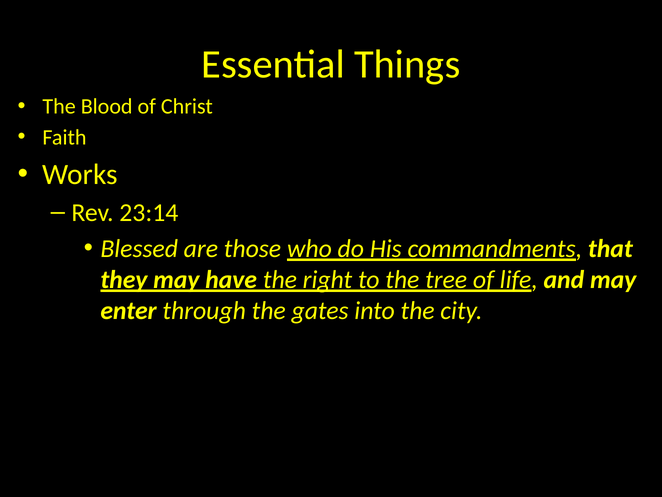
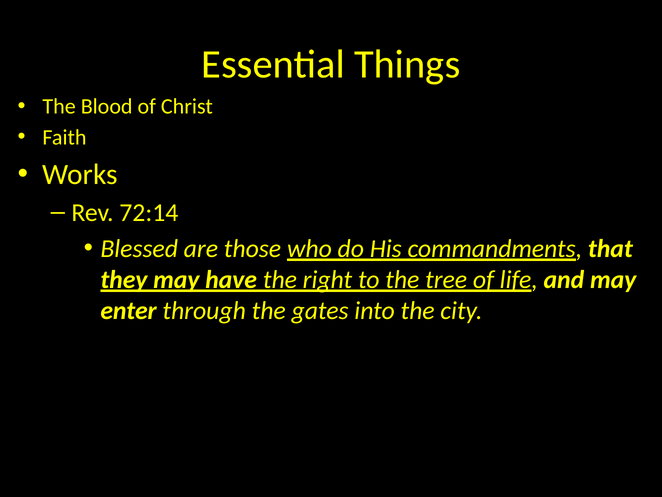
23:14: 23:14 -> 72:14
